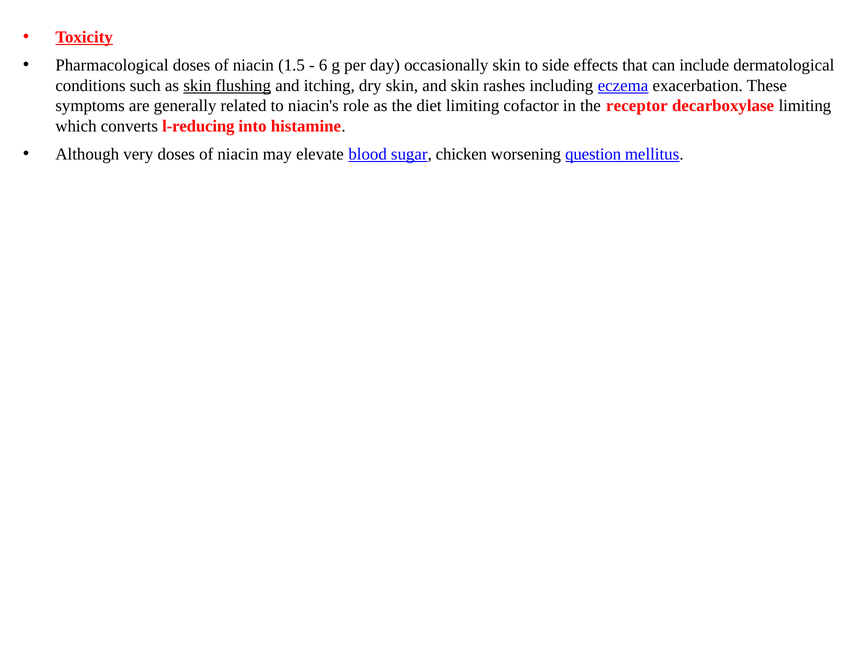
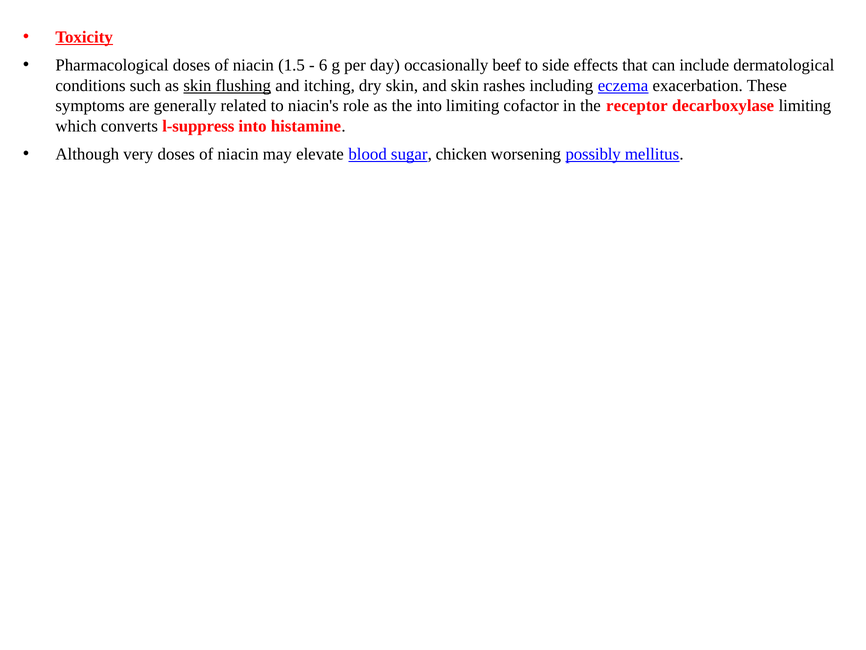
occasionally skin: skin -> beef
the diet: diet -> into
l-reducing: l-reducing -> l-suppress
question: question -> possibly
